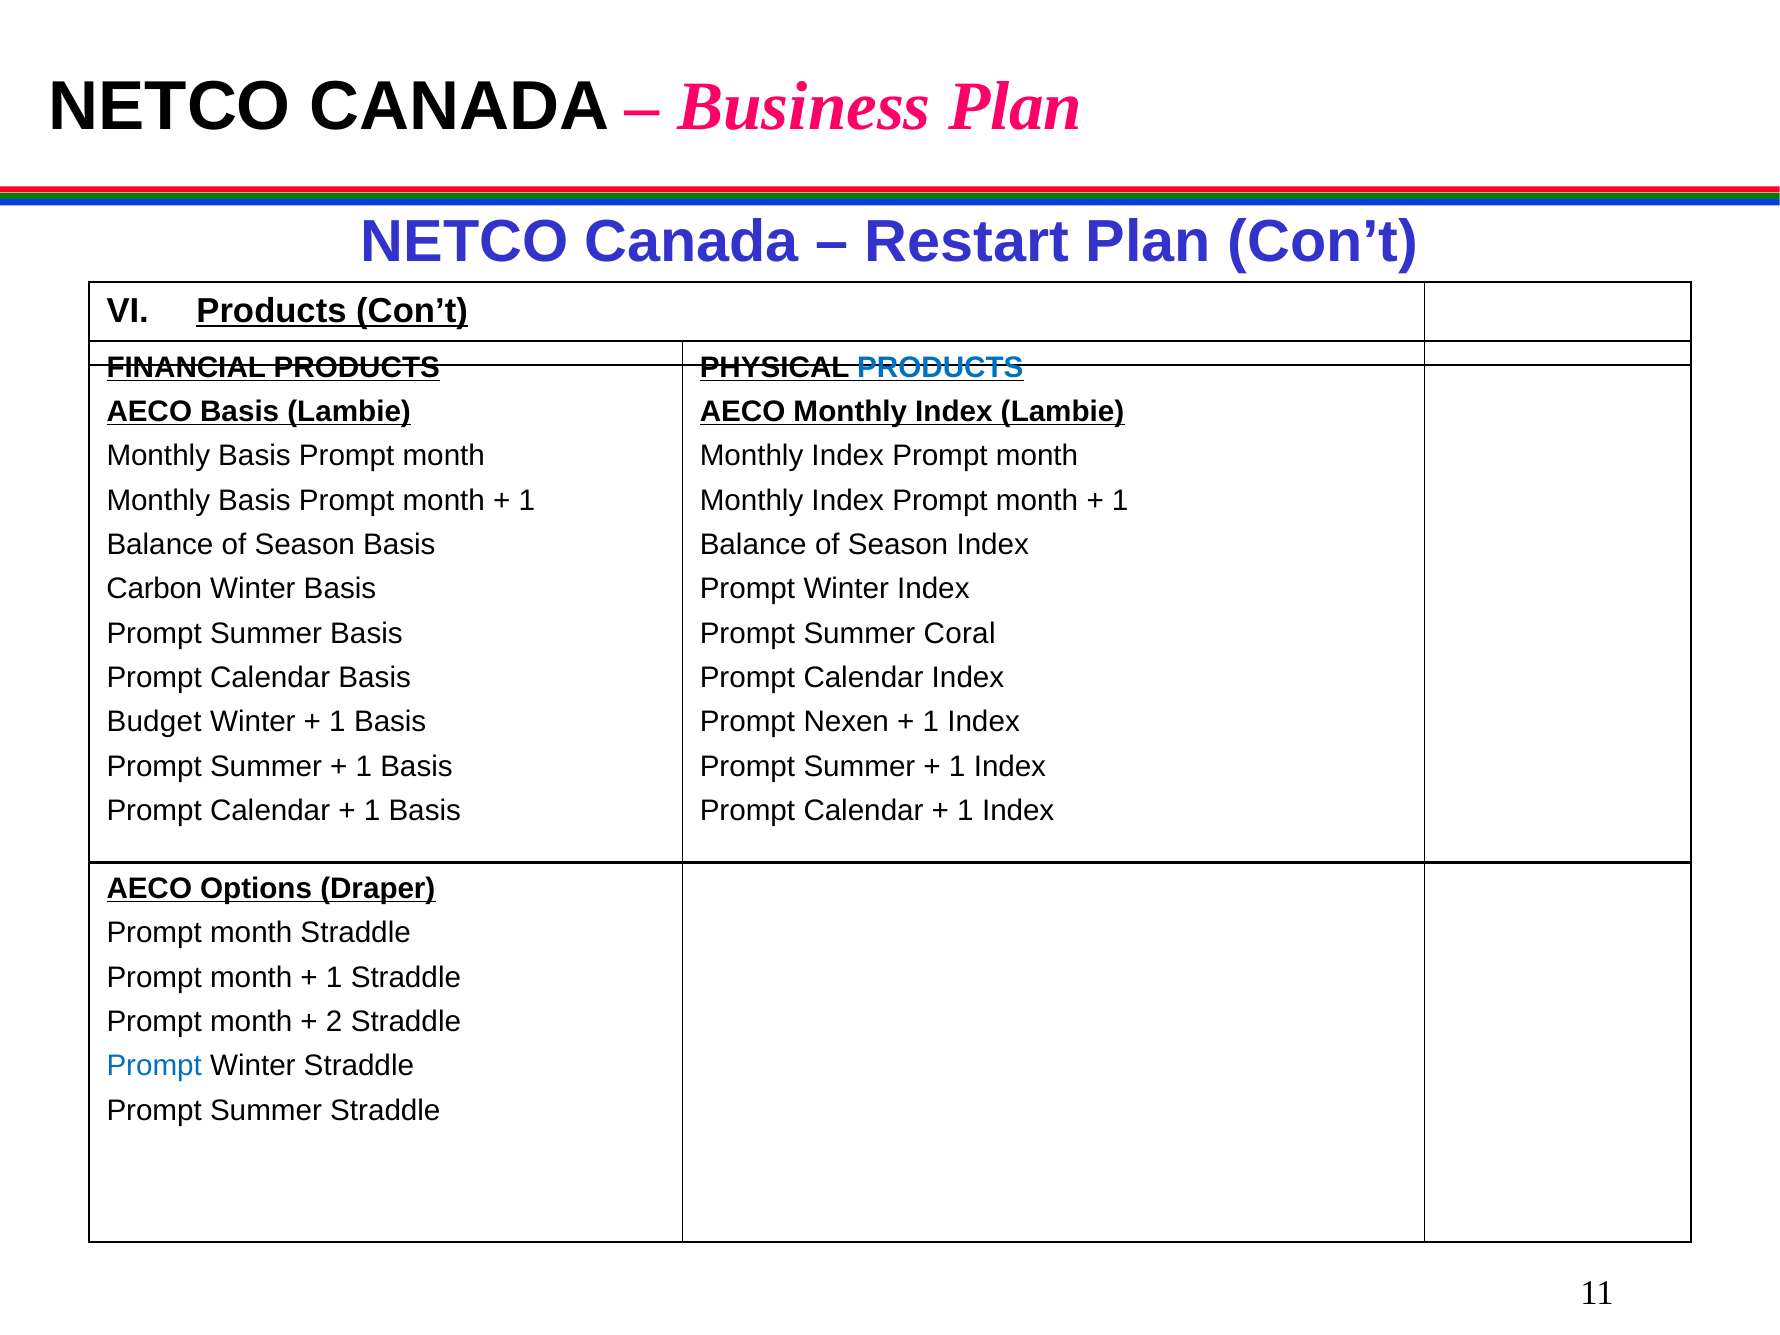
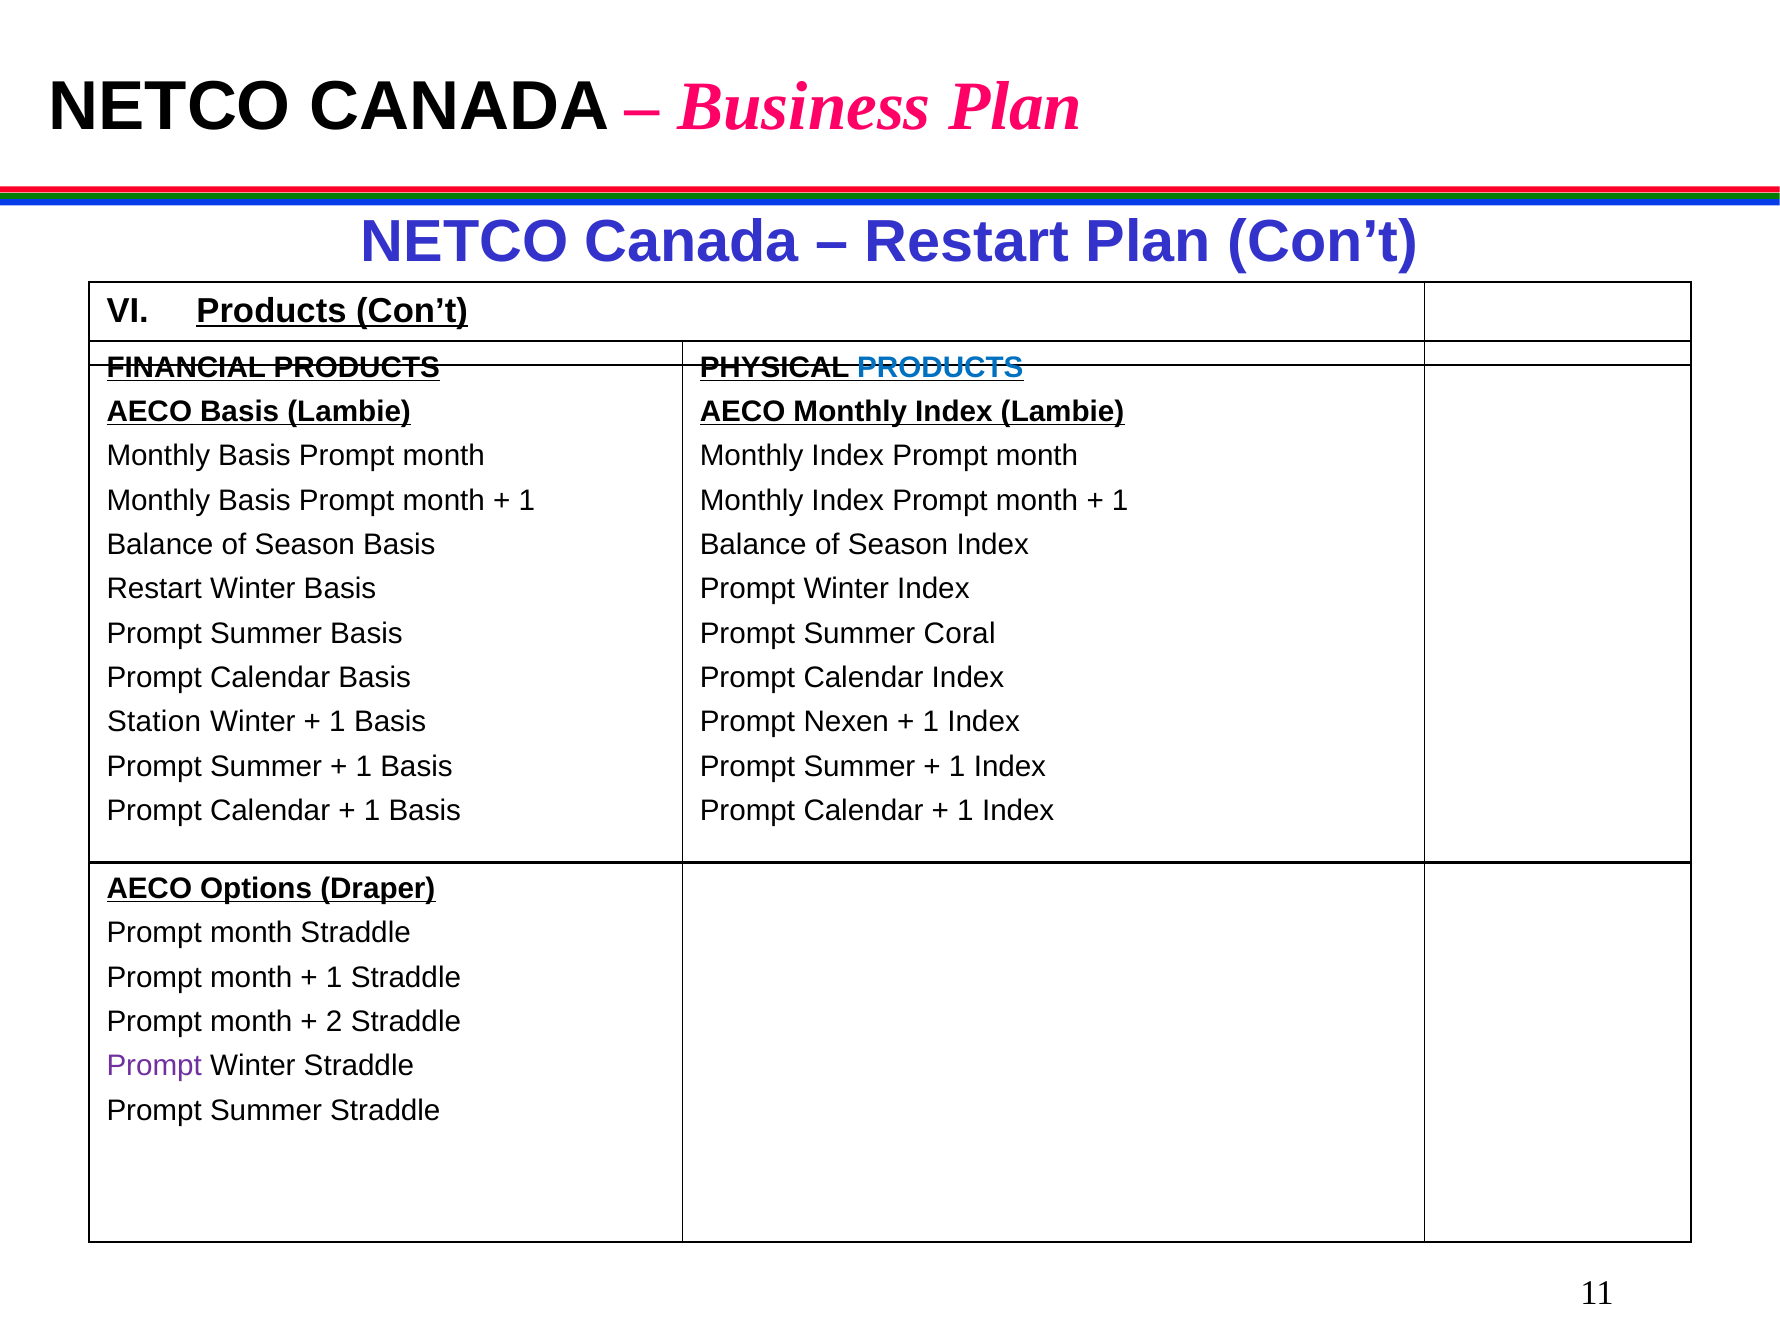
Carbon at (154, 589): Carbon -> Restart
Budget: Budget -> Station
Prompt at (154, 1066) colour: blue -> purple
